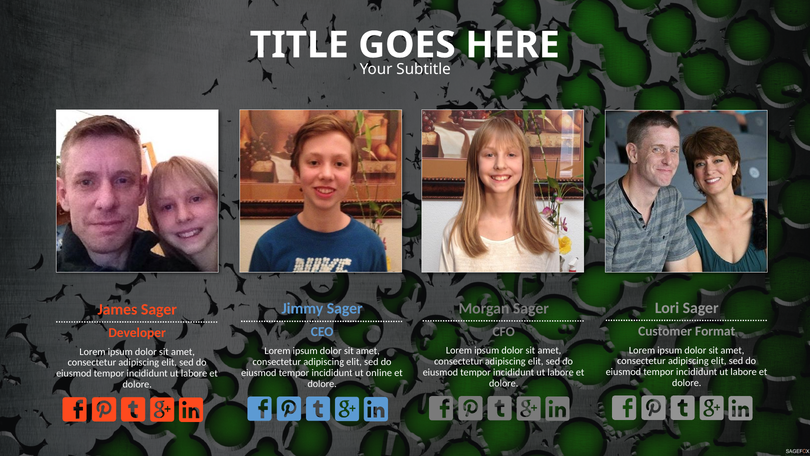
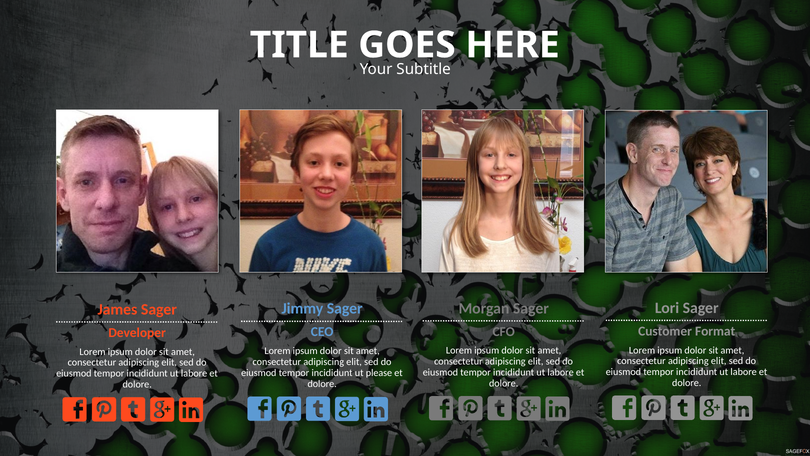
online: online -> please
